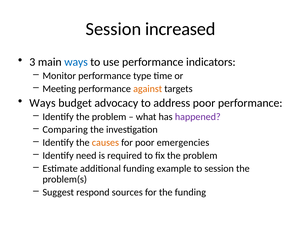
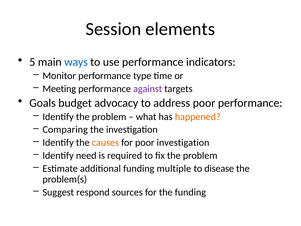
increased: increased -> elements
3: 3 -> 5
against colour: orange -> purple
Ways at (42, 103): Ways -> Goals
happened colour: purple -> orange
poor emergencies: emergencies -> investigation
example: example -> multiple
to session: session -> disease
